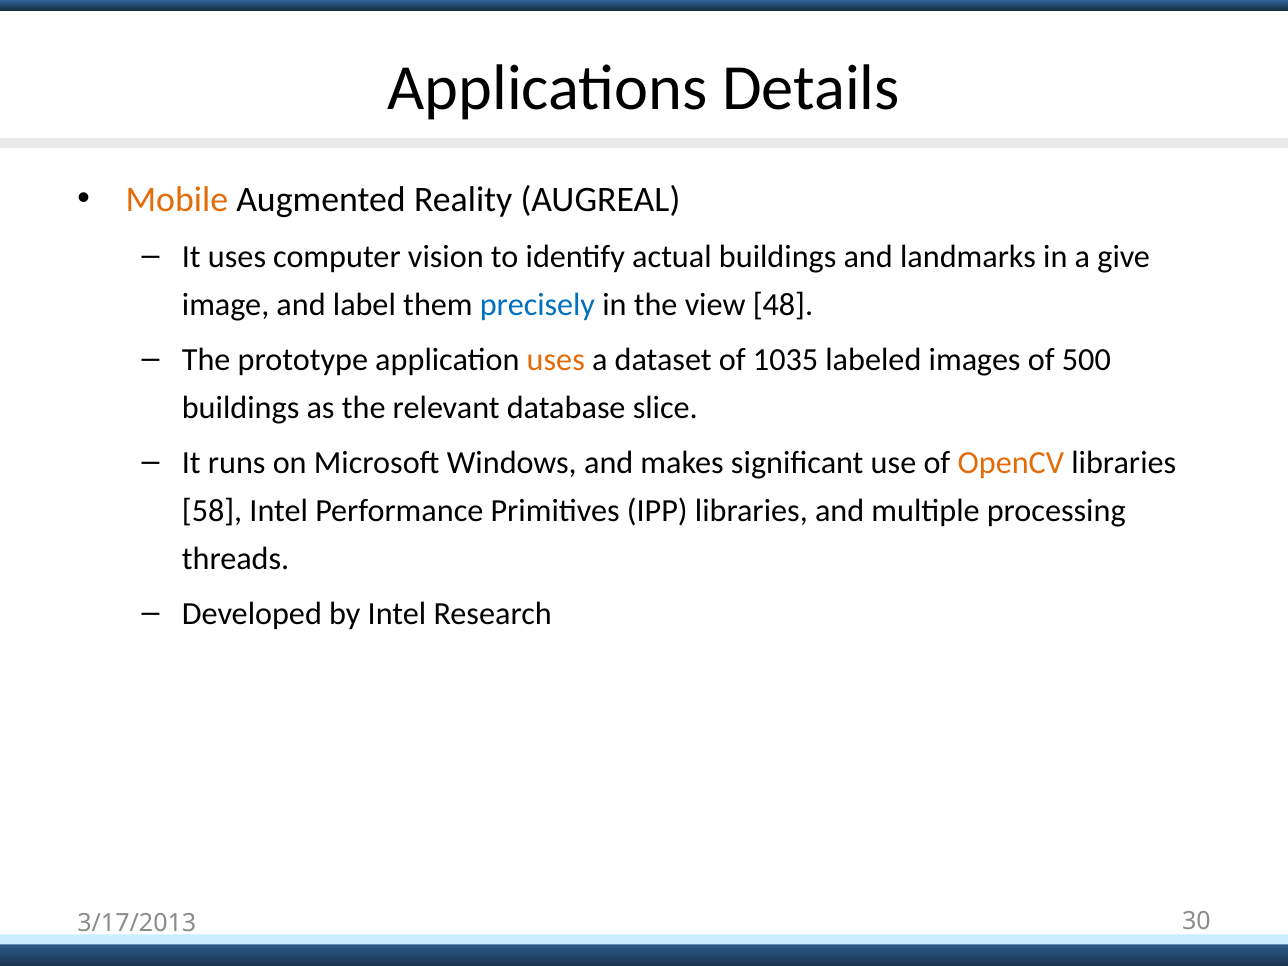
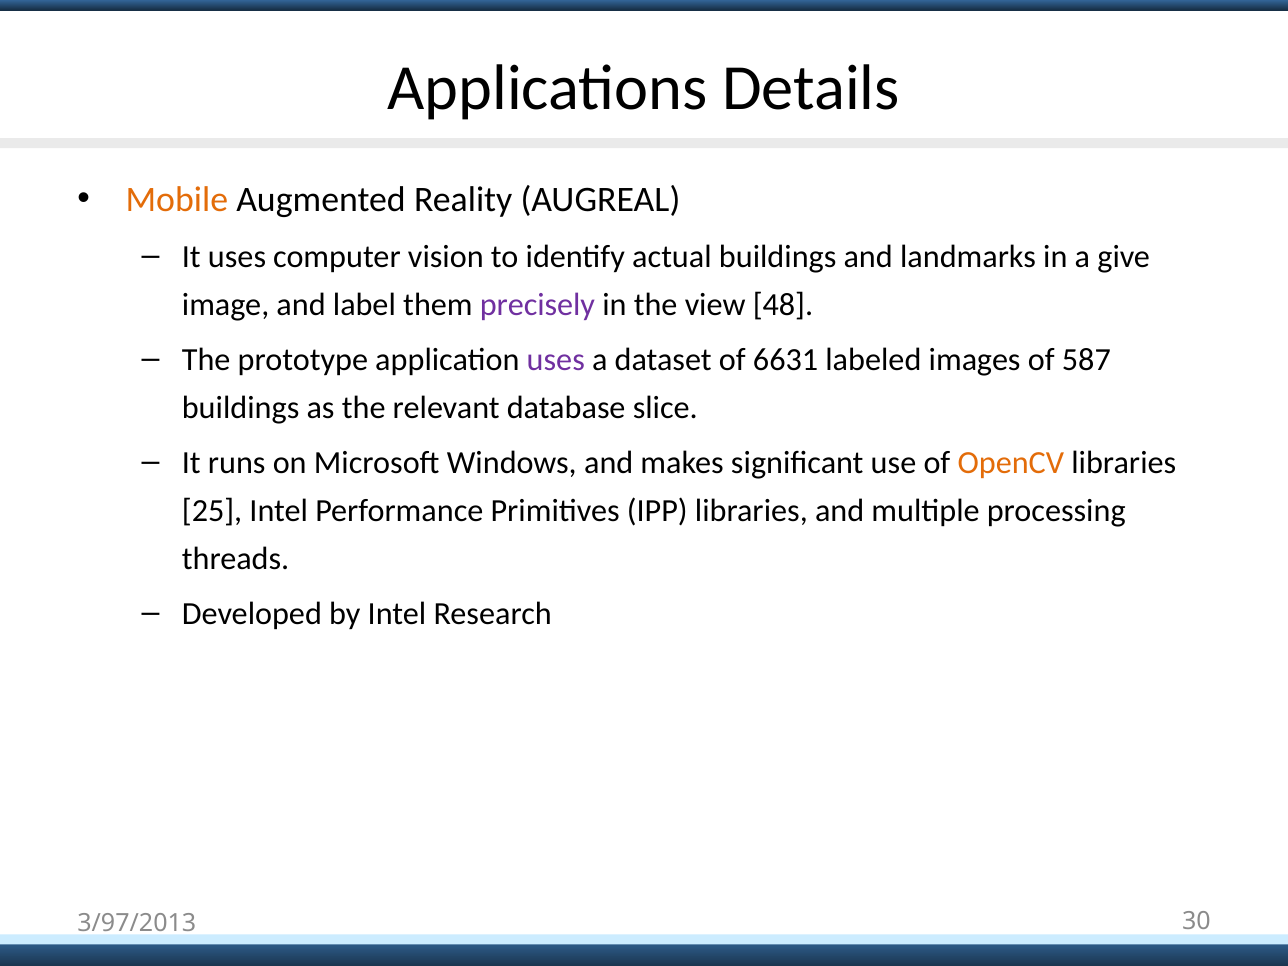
precisely colour: blue -> purple
uses at (556, 359) colour: orange -> purple
1035: 1035 -> 6631
500: 500 -> 587
58: 58 -> 25
3/17/2013: 3/17/2013 -> 3/97/2013
